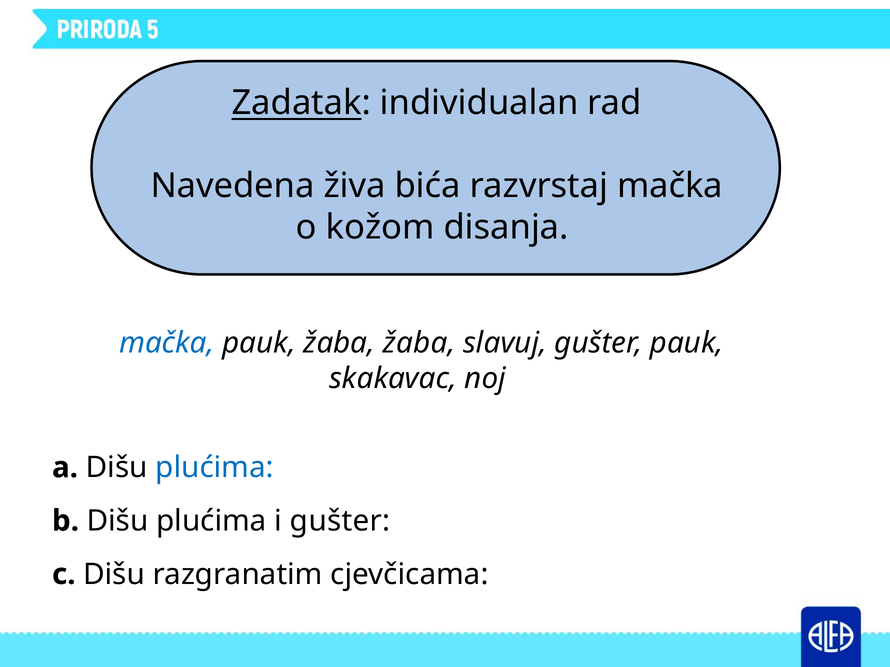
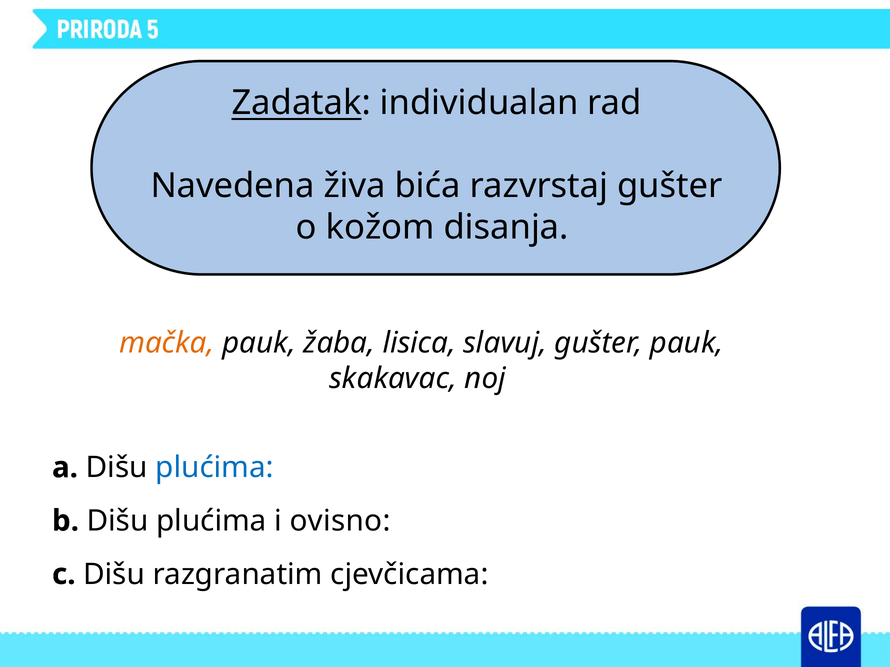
razvrstaj mačka: mačka -> gušter
mačka at (167, 343) colour: blue -> orange
žaba žaba: žaba -> lisica
i gušter: gušter -> ovisno
